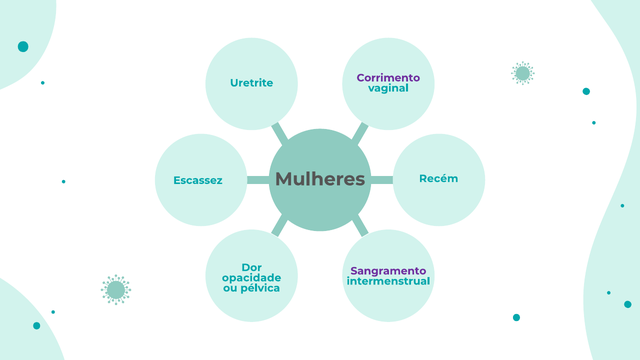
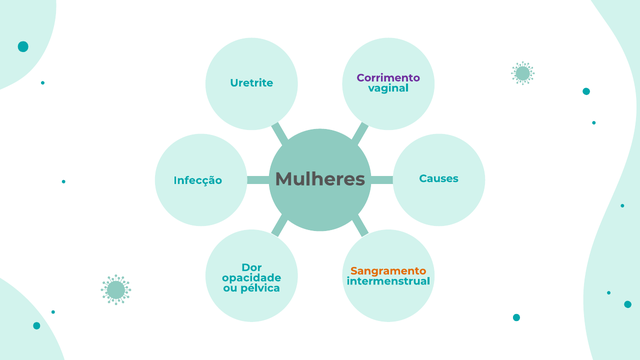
Recém: Recém -> Causes
Escassez: Escassez -> Infecção
Sangramento colour: purple -> orange
